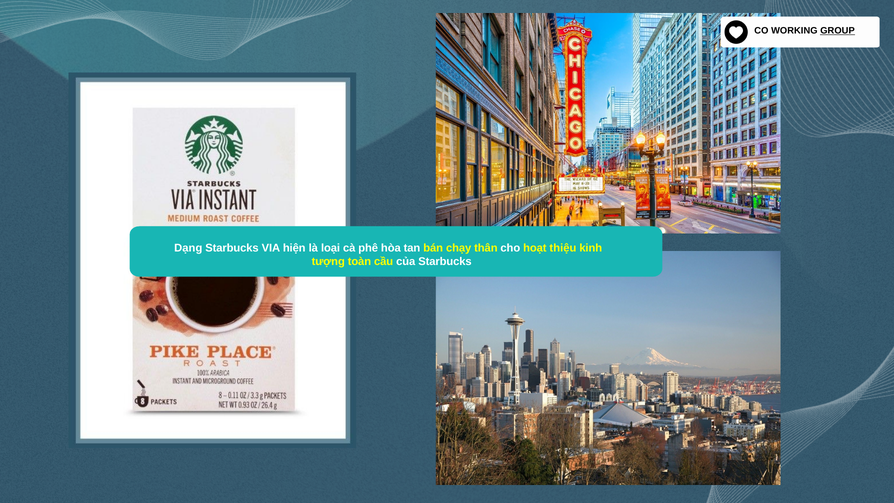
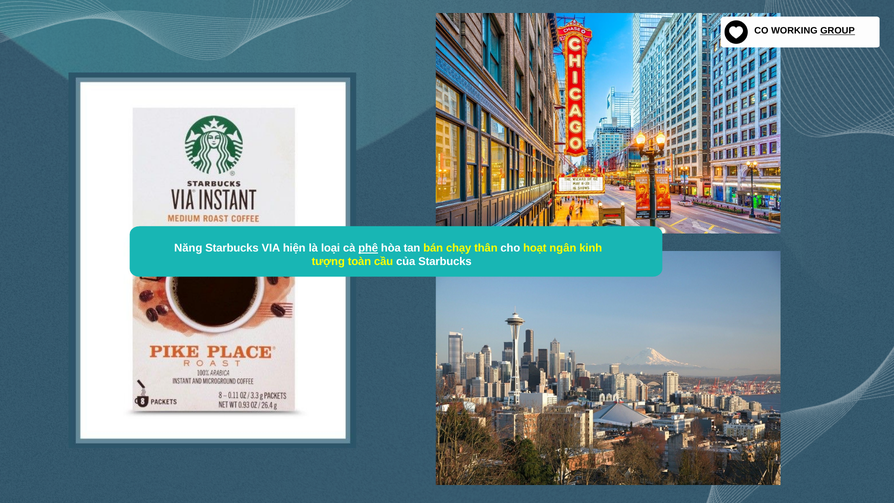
Dạng: Dạng -> Năng
phê underline: none -> present
thiệu: thiệu -> ngân
